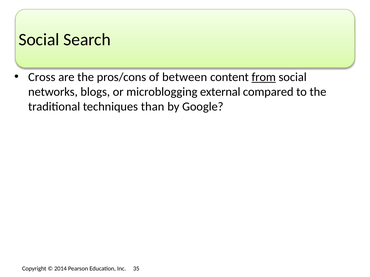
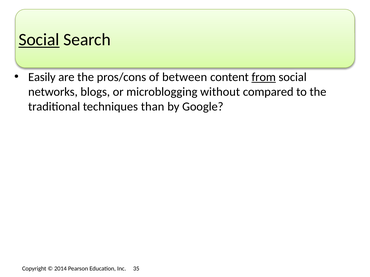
Social at (39, 40) underline: none -> present
Cross: Cross -> Easily
external: external -> without
